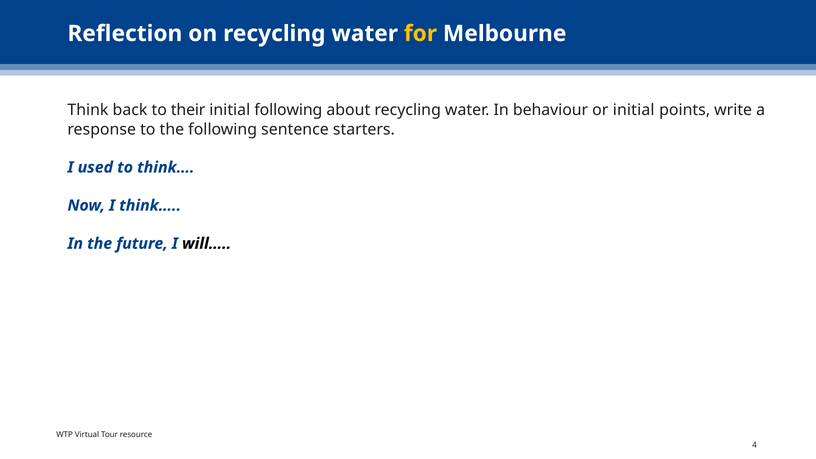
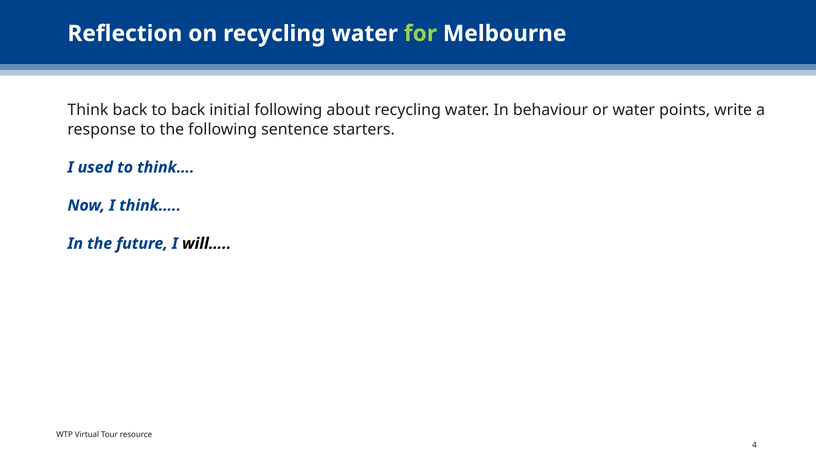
for colour: yellow -> light green
to their: their -> back
or initial: initial -> water
